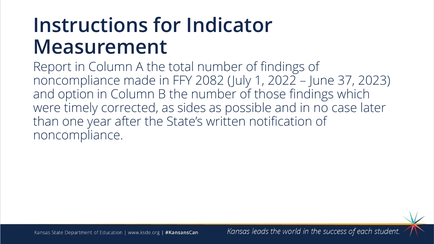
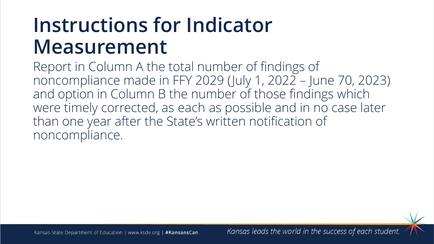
2082: 2082 -> 2029
37: 37 -> 70
sides: sides -> each
